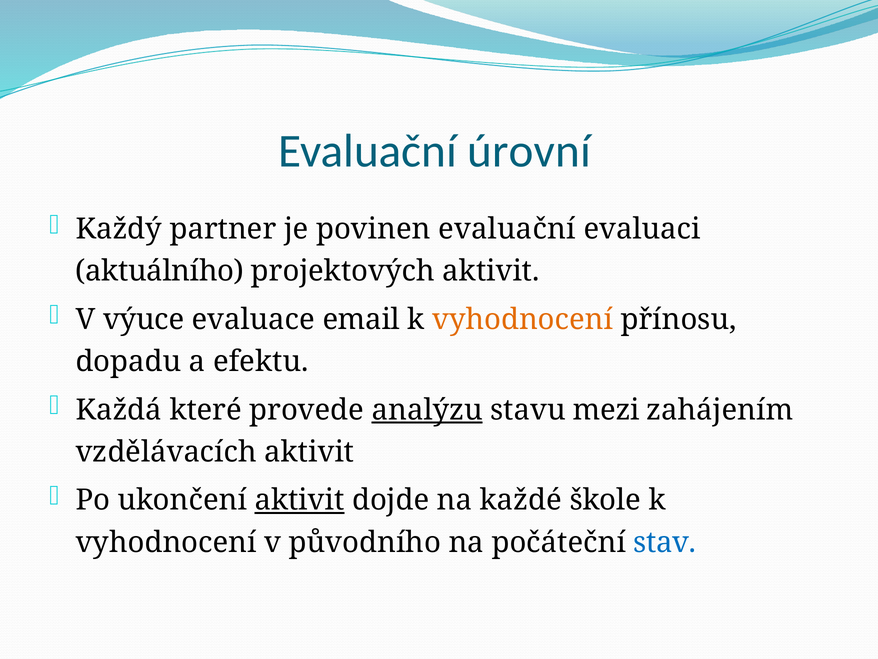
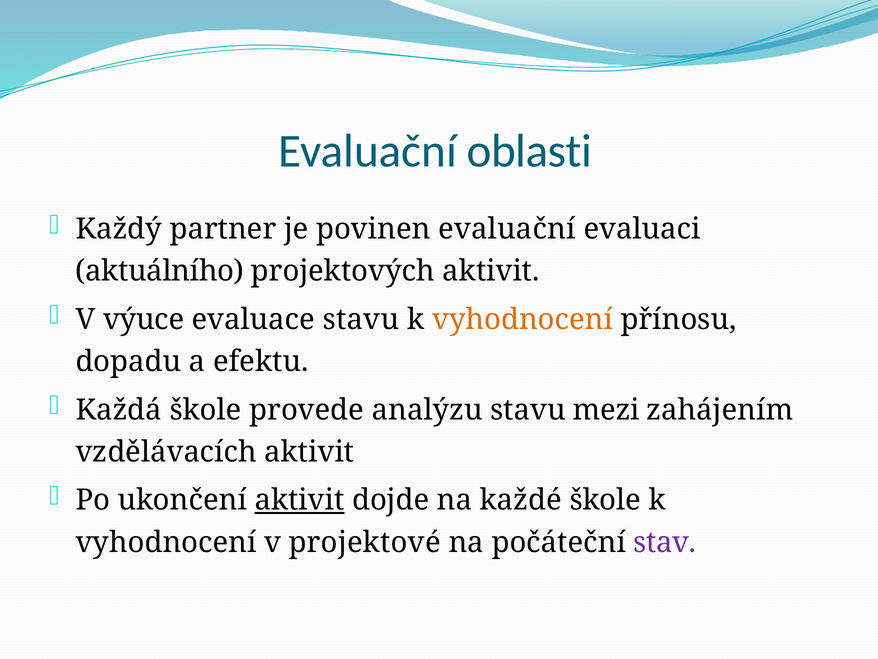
úrovní: úrovní -> oblasti
evaluace email: email -> stavu
Každá které: které -> škole
analýzu underline: present -> none
původního: původního -> projektové
stav colour: blue -> purple
